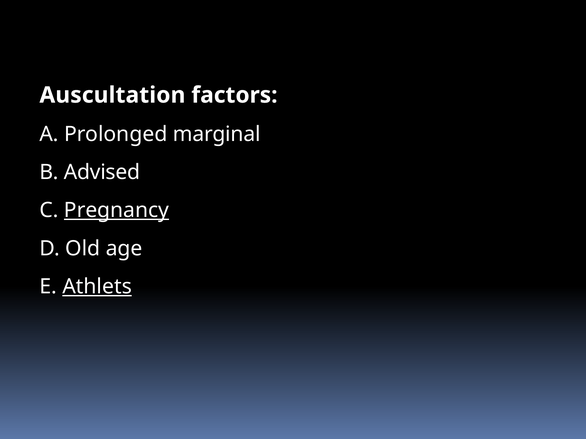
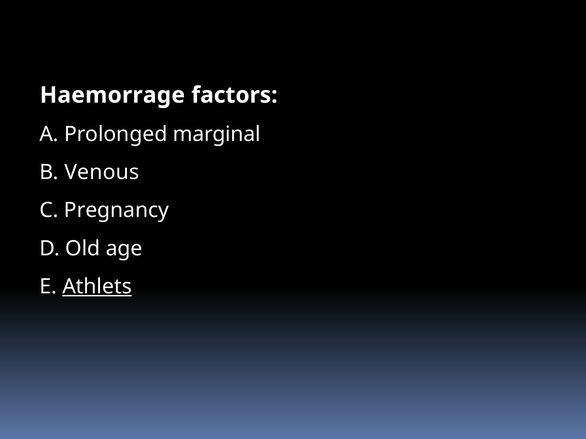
Auscultation: Auscultation -> Haemorrage
Advised: Advised -> Venous
Pregnancy underline: present -> none
